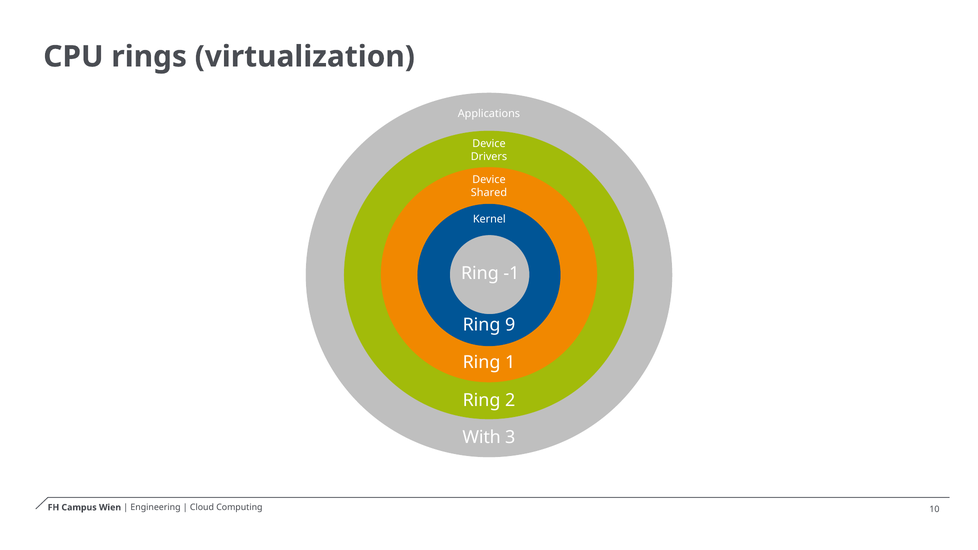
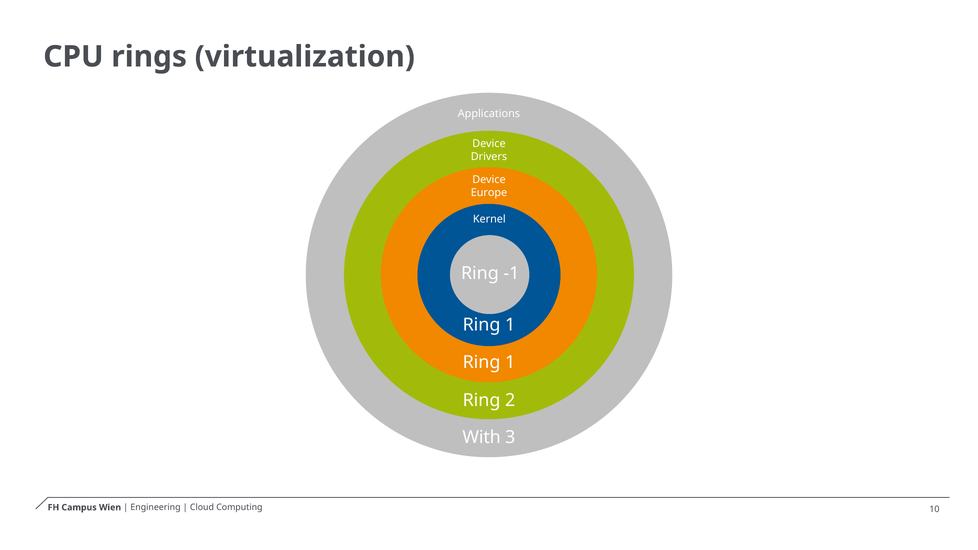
Shared: Shared -> Europe
9 at (510, 325): 9 -> 1
